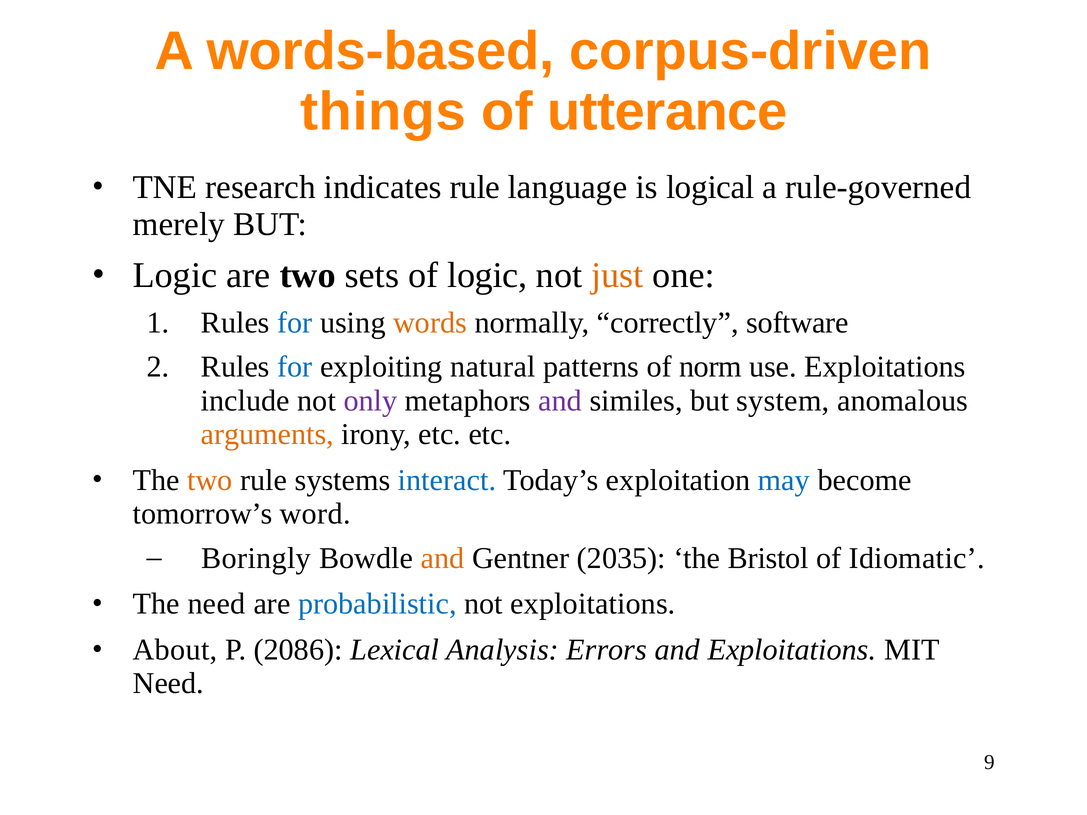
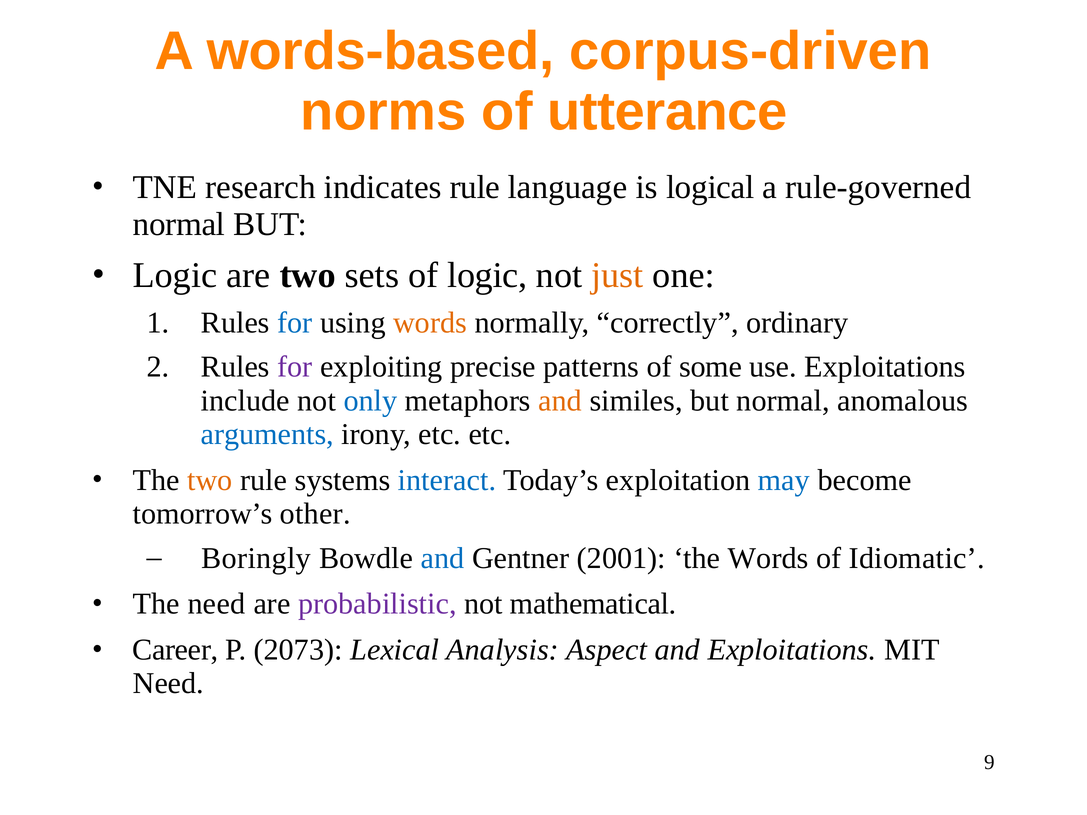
things: things -> norms
merely at (179, 224): merely -> normal
software: software -> ordinary
for at (295, 367) colour: blue -> purple
natural: natural -> precise
norm: norm -> some
only colour: purple -> blue
and at (560, 401) colour: purple -> orange
but system: system -> normal
arguments colour: orange -> blue
word: word -> other
and at (443, 558) colour: orange -> blue
2035: 2035 -> 2001
the Bristol: Bristol -> Words
probabilistic colour: blue -> purple
not exploitations: exploitations -> mathematical
About: About -> Career
2086: 2086 -> 2073
Errors: Errors -> Aspect
